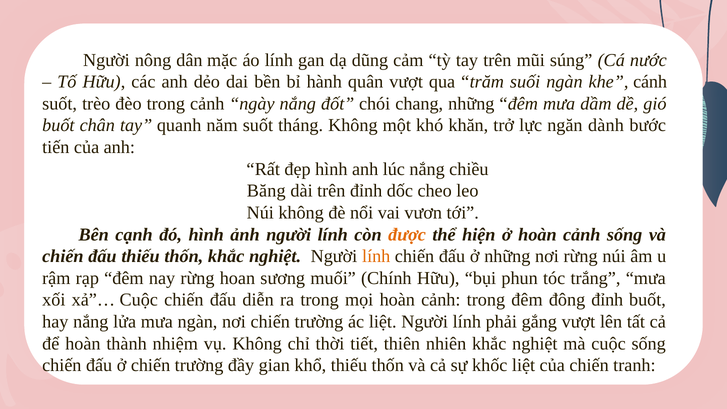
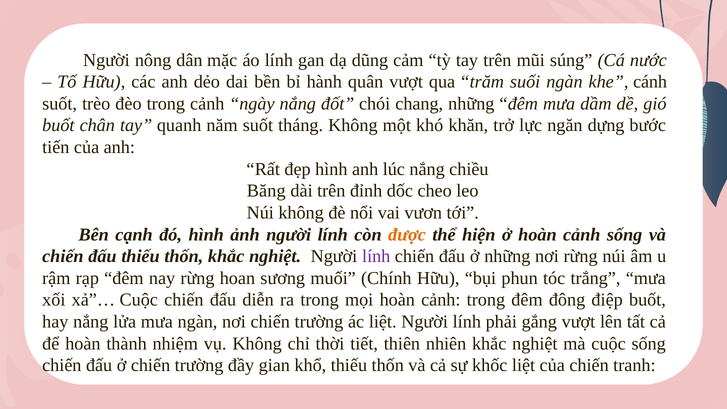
dành: dành -> dựng
lính at (376, 256) colour: orange -> purple
đông đỉnh: đỉnh -> điệp
